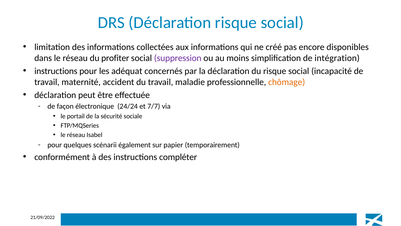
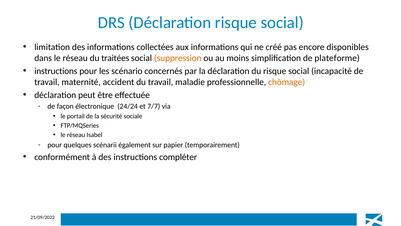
profiter: profiter -> traitées
suppression colour: purple -> orange
intégration: intégration -> plateforme
adéquat: adéquat -> scénario
